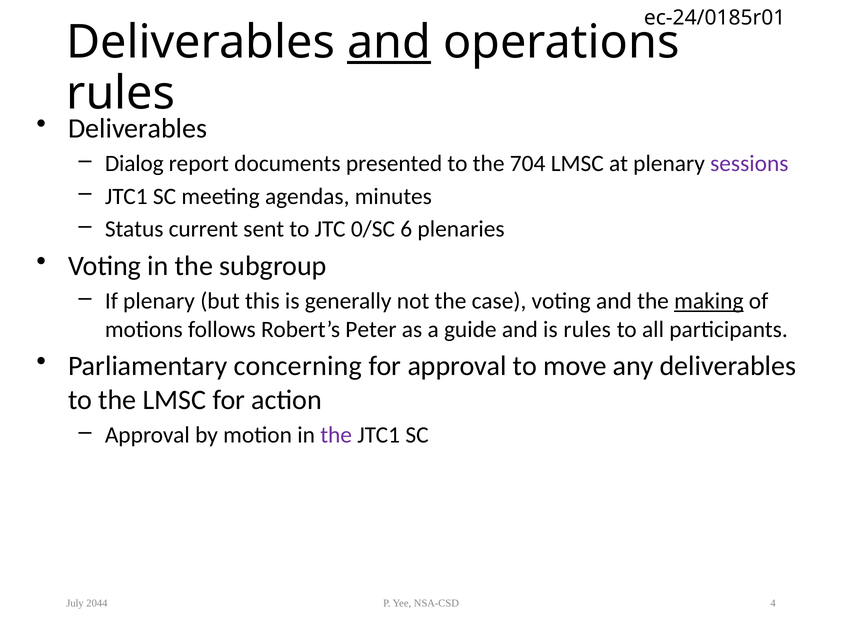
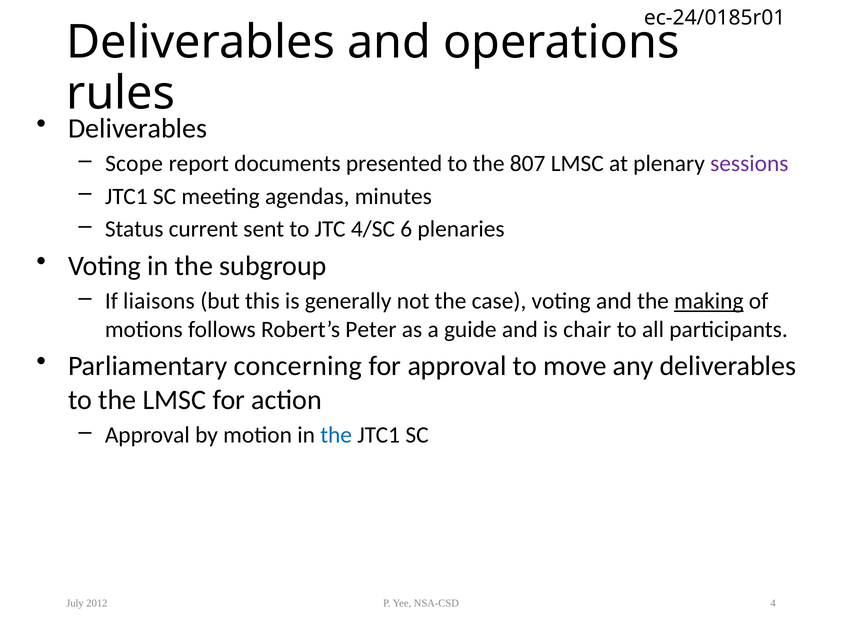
and at (389, 42) underline: present -> none
Dialog: Dialog -> Scope
704: 704 -> 807
0/SC: 0/SC -> 4/SC
If plenary: plenary -> liaisons
is rules: rules -> chair
the at (336, 435) colour: purple -> blue
2044: 2044 -> 2012
